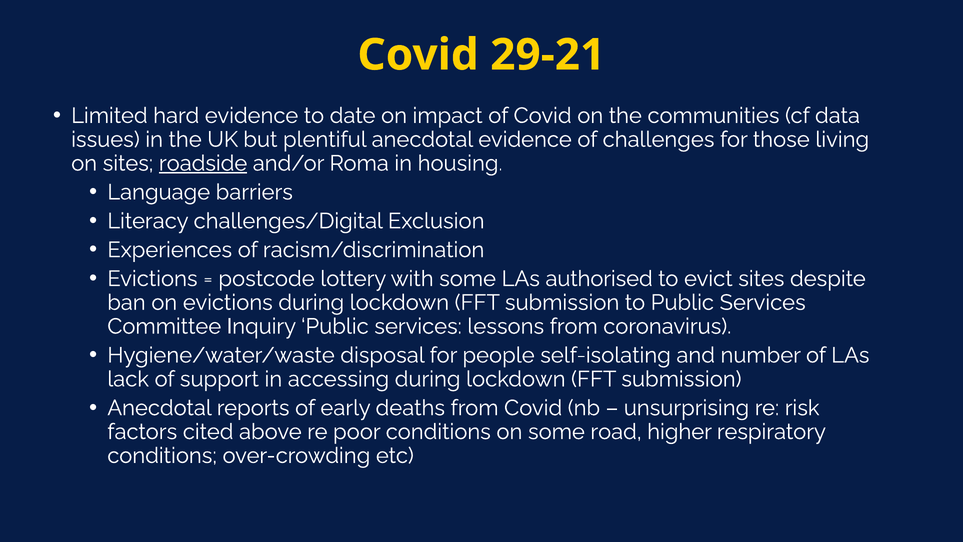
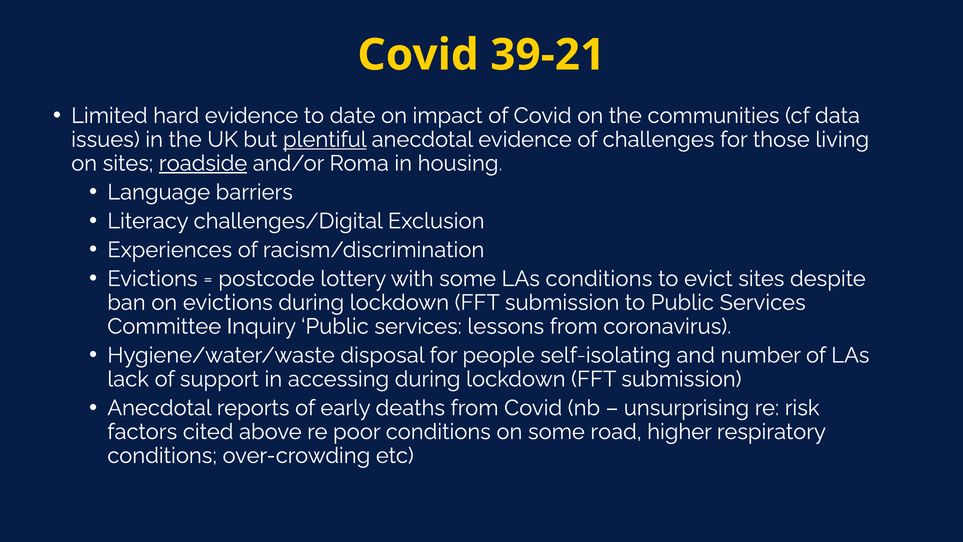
29-21: 29-21 -> 39-21
plentiful underline: none -> present
LAs authorised: authorised -> conditions
